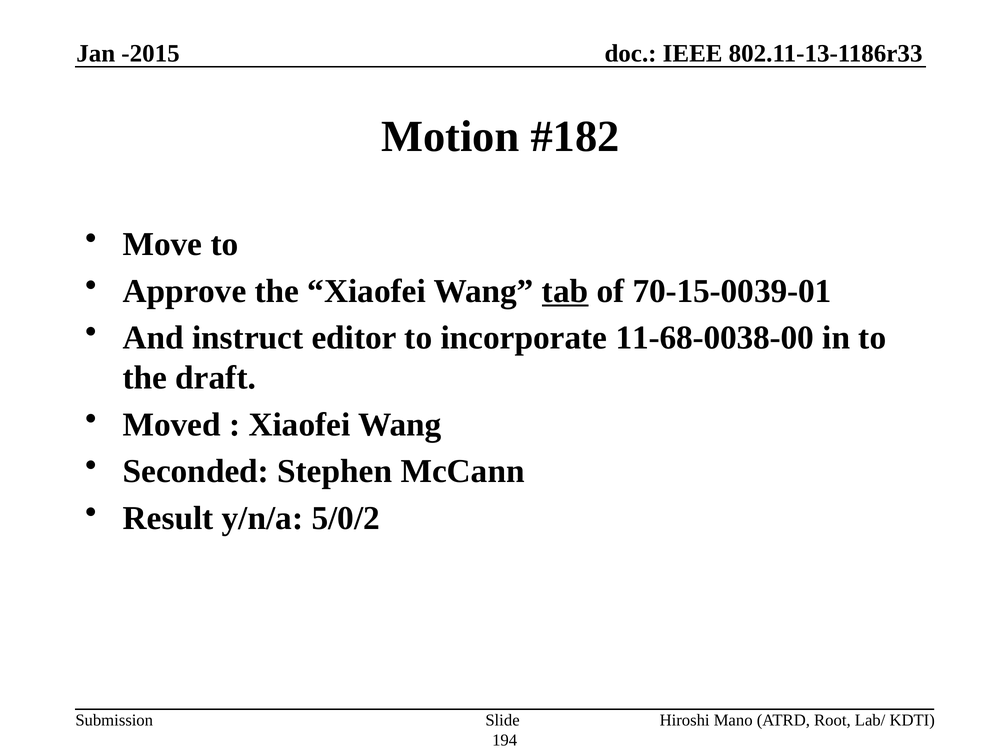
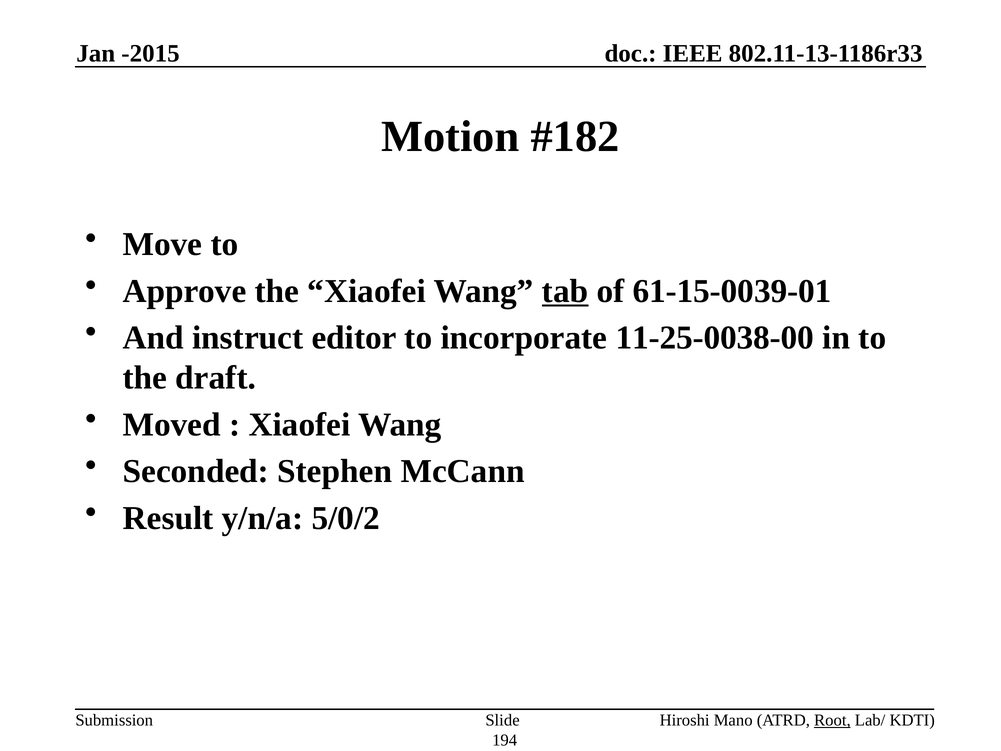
70-15-0039-01: 70-15-0039-01 -> 61-15-0039-01
11-68-0038-00: 11-68-0038-00 -> 11-25-0038-00
Root underline: none -> present
